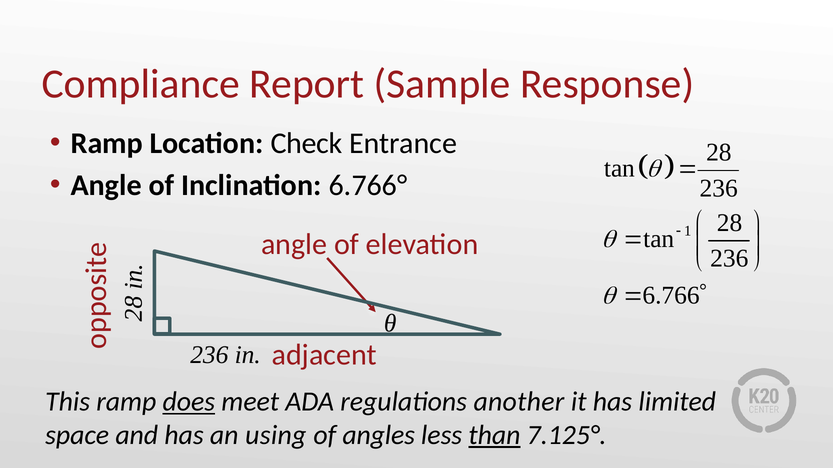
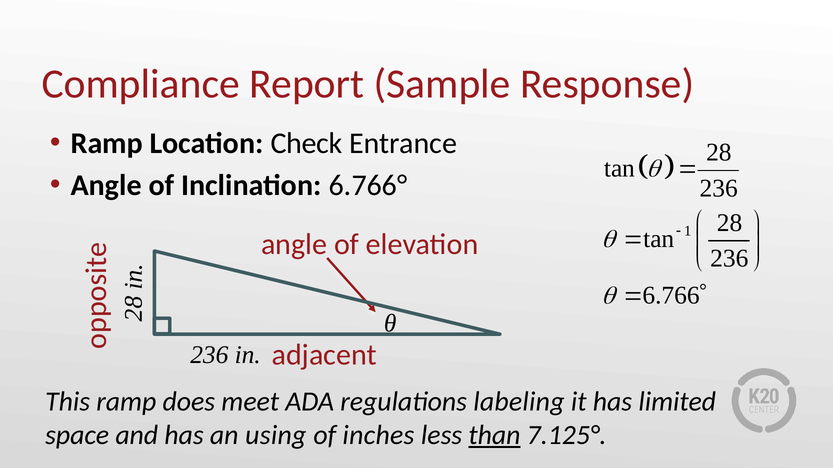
does underline: present -> none
another: another -> labeling
angles: angles -> inches
